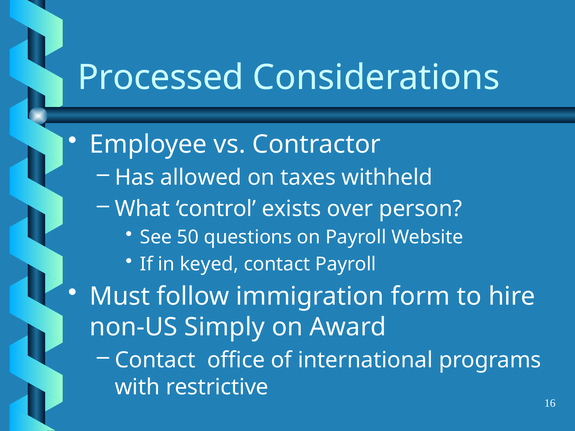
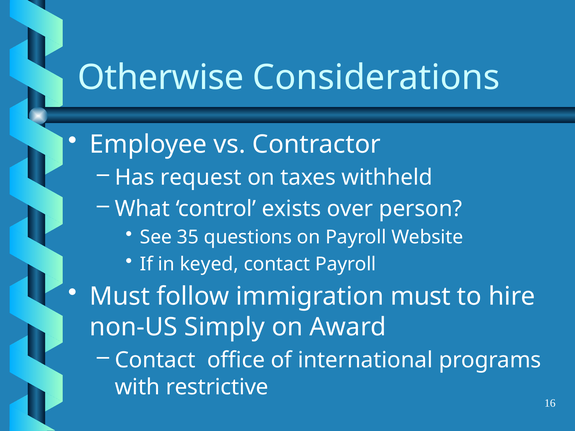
Processed: Processed -> Otherwise
allowed: allowed -> request
50: 50 -> 35
immigration form: form -> must
